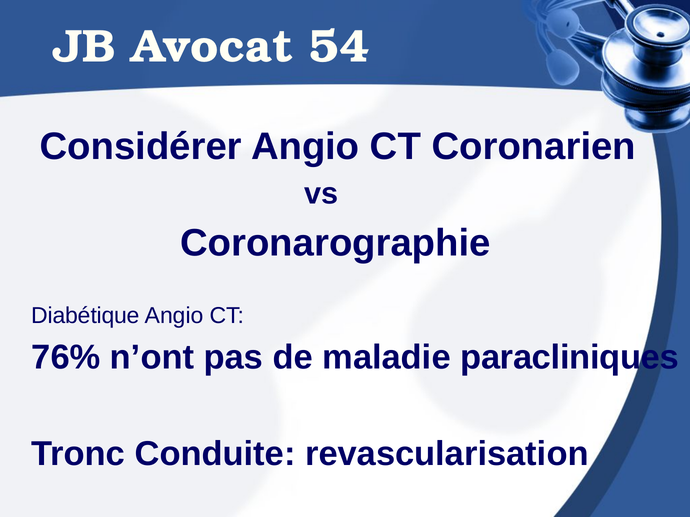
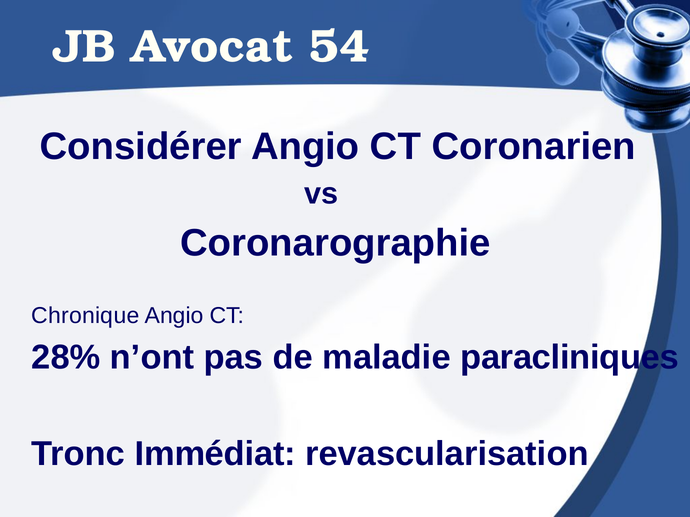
Diabétique: Diabétique -> Chronique
76%: 76% -> 28%
Conduite: Conduite -> Immédiat
